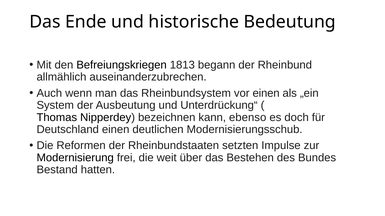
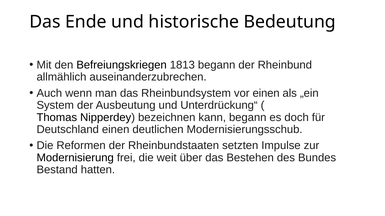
kann ebenso: ebenso -> begann
